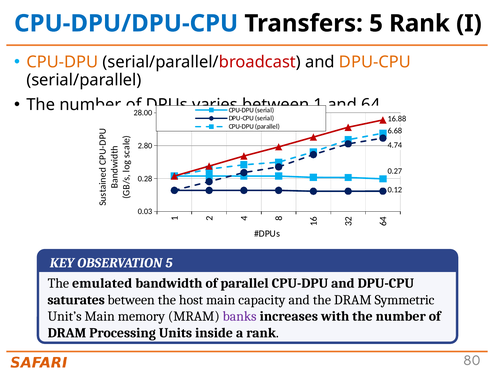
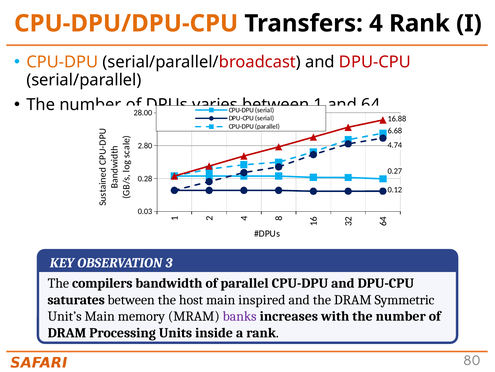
CPU-DPU/DPU-CPU colour: blue -> orange
Transfers 5: 5 -> 4
DPU-CPU at (375, 62) colour: orange -> red
OBSERVATION 5: 5 -> 3
emulated: emulated -> compilers
capacity: capacity -> inspired
